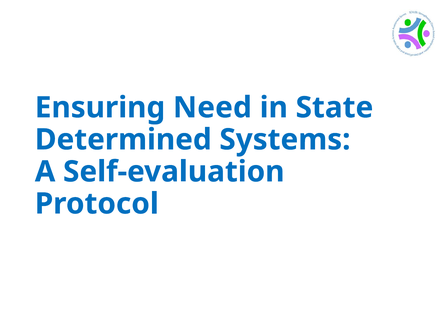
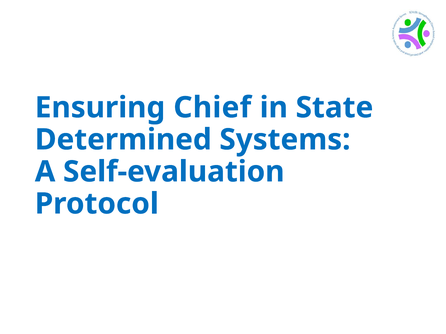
Need: Need -> Chief
